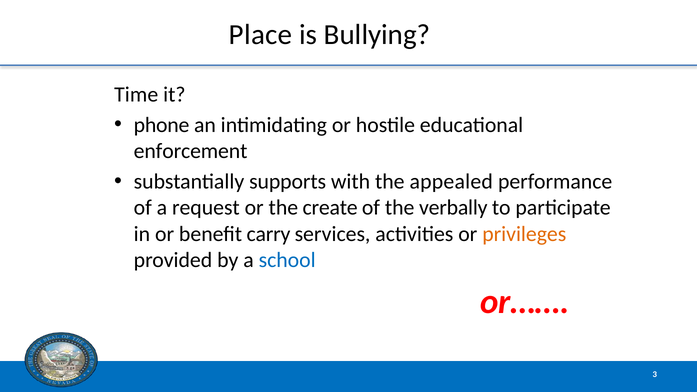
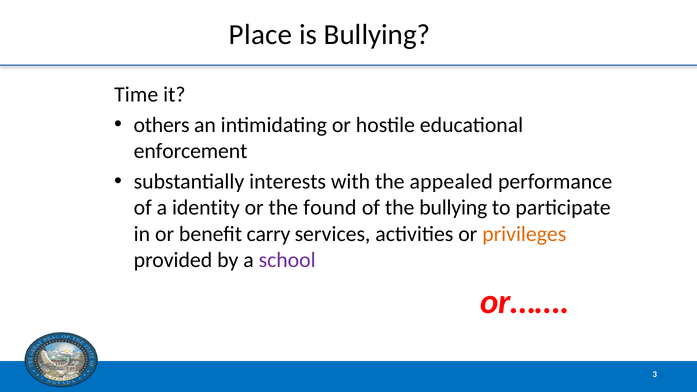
phone: phone -> others
supports: supports -> interests
request: request -> identity
create: create -> found
verbally: verbally -> bullying
school colour: blue -> purple
